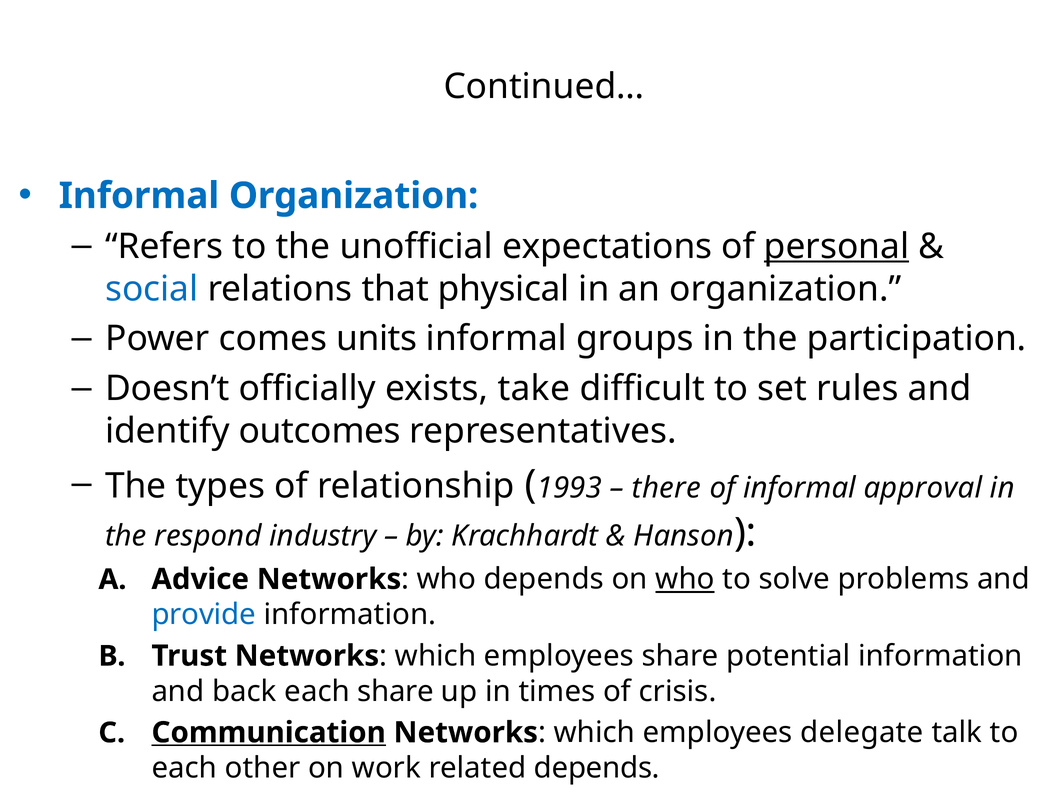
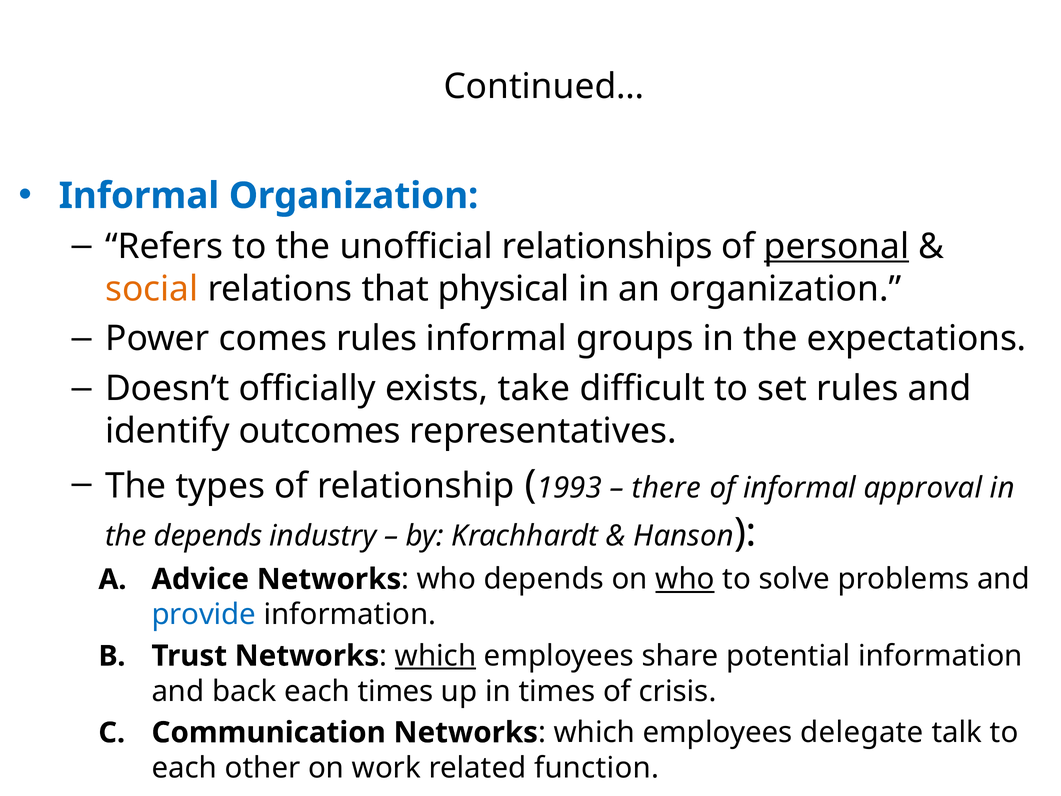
expectations: expectations -> relationships
social colour: blue -> orange
comes units: units -> rules
participation: participation -> expectations
the respond: respond -> depends
which at (436, 656) underline: none -> present
each share: share -> times
Communication underline: present -> none
related depends: depends -> function
